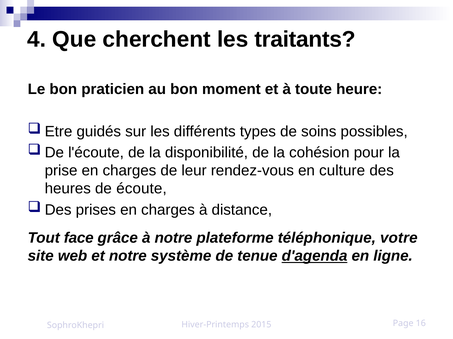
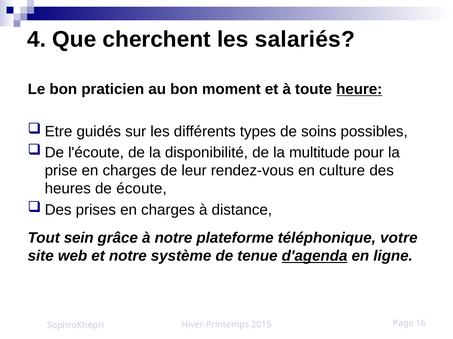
traitants: traitants -> salariés
heure underline: none -> present
cohésion: cohésion -> multitude
face: face -> sein
